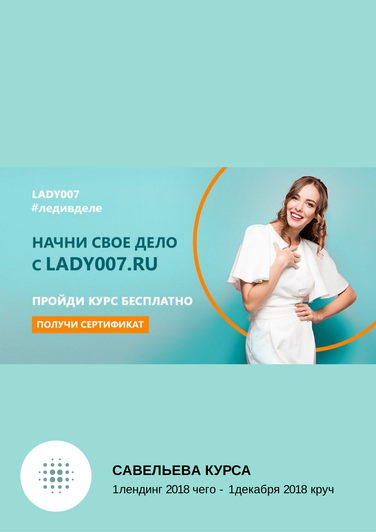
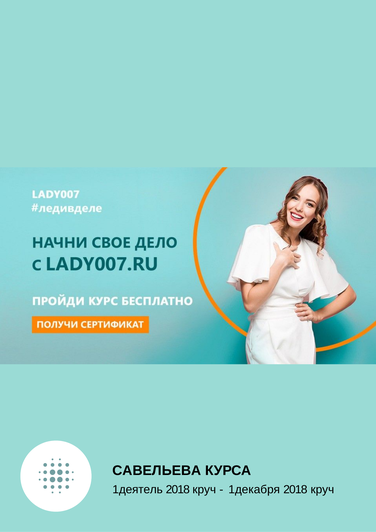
лендинг: лендинг -> деятель
чего at (204, 490): чего -> круч
